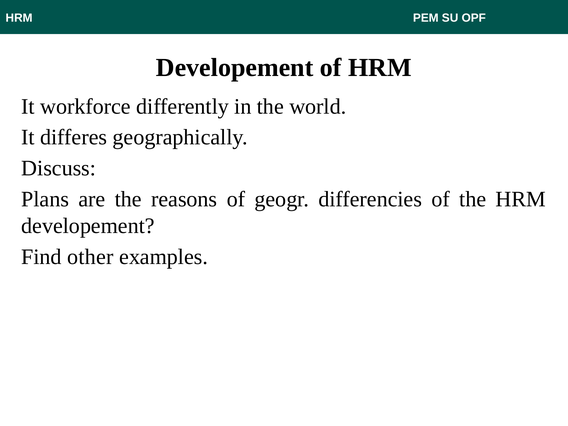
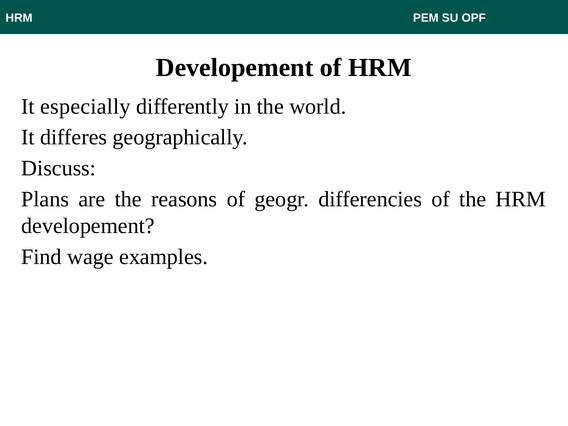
workforce: workforce -> especially
other: other -> wage
